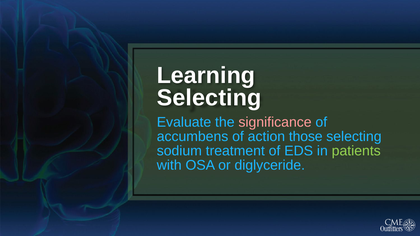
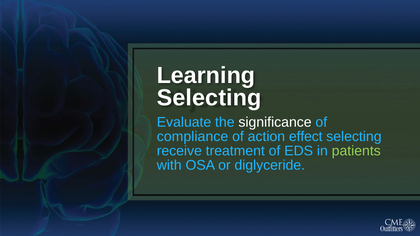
significance colour: pink -> white
accumbens: accumbens -> compliance
those: those -> effect
sodium: sodium -> receive
